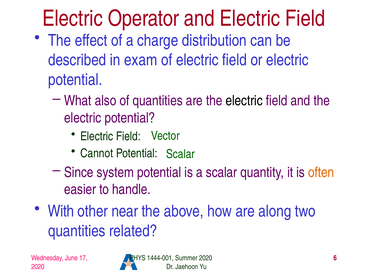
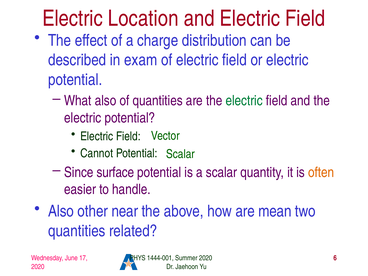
Operator: Operator -> Location
electric at (244, 101) colour: black -> green
system: system -> surface
With at (61, 211): With -> Also
along: along -> mean
